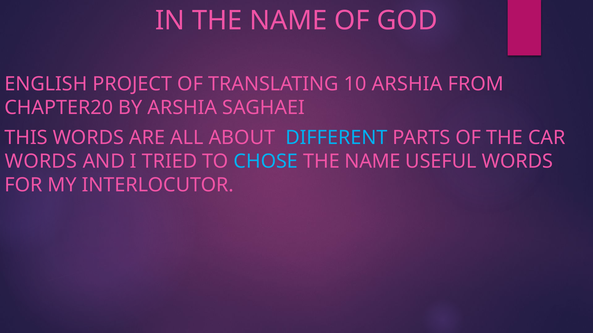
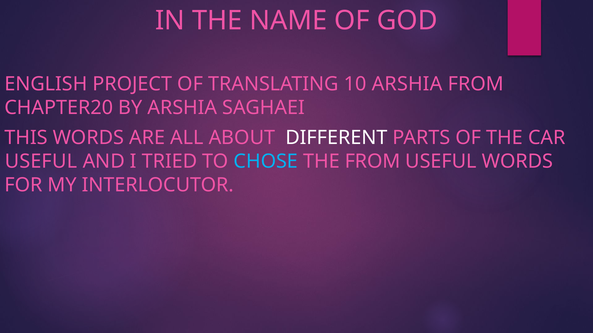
DIFFERENT colour: light blue -> white
WORDS at (41, 162): WORDS -> USEFUL
NAME at (373, 162): NAME -> FROM
